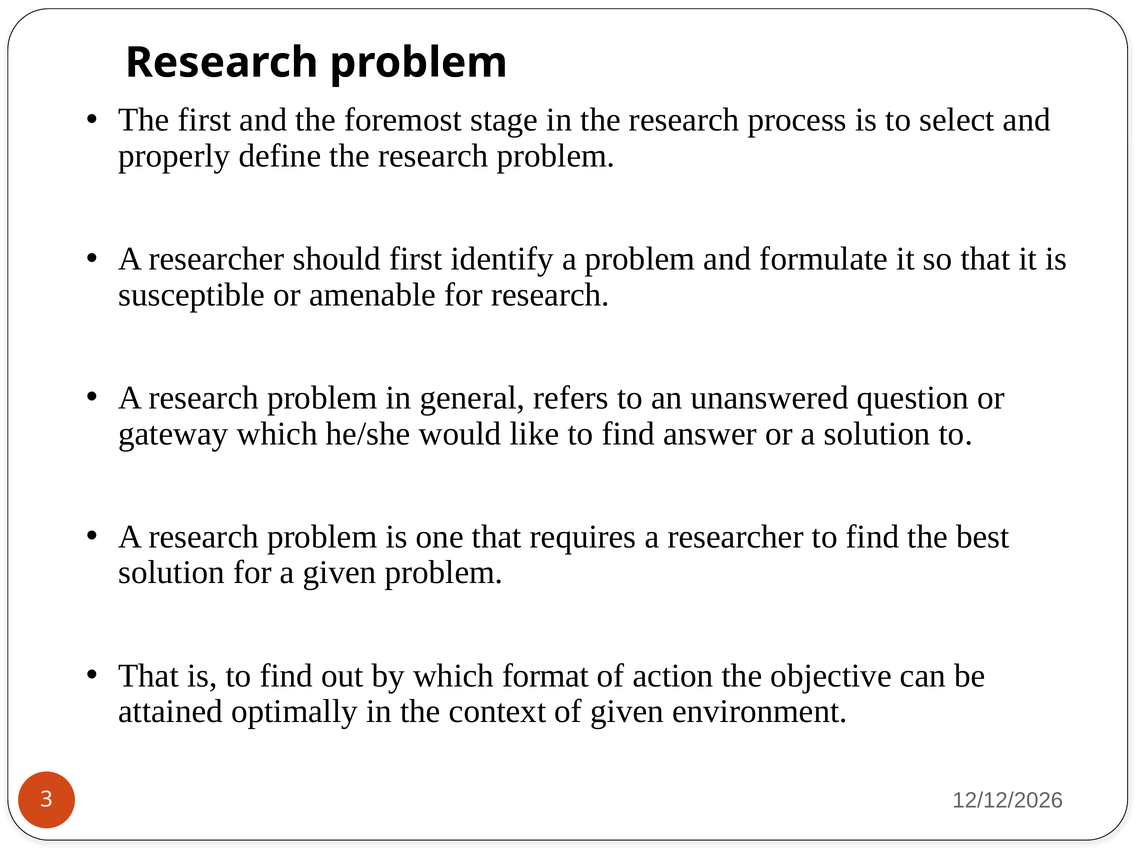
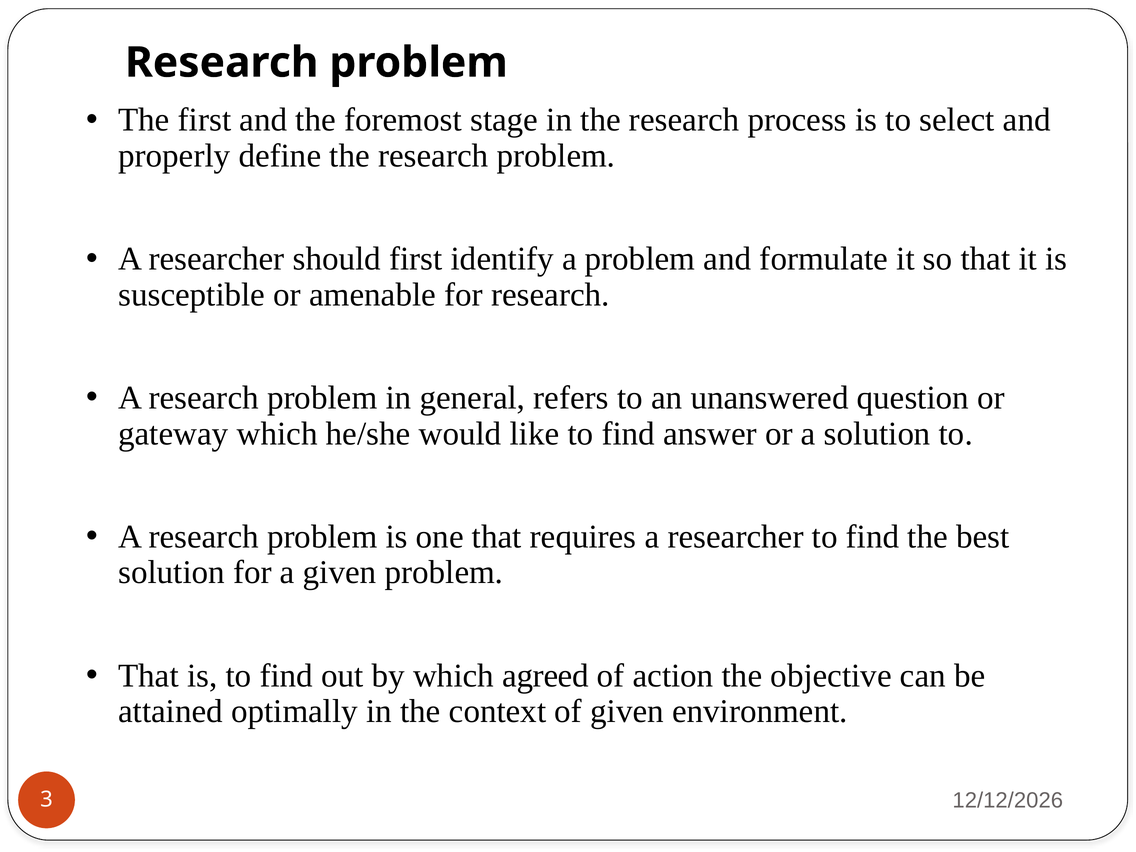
format: format -> agreed
